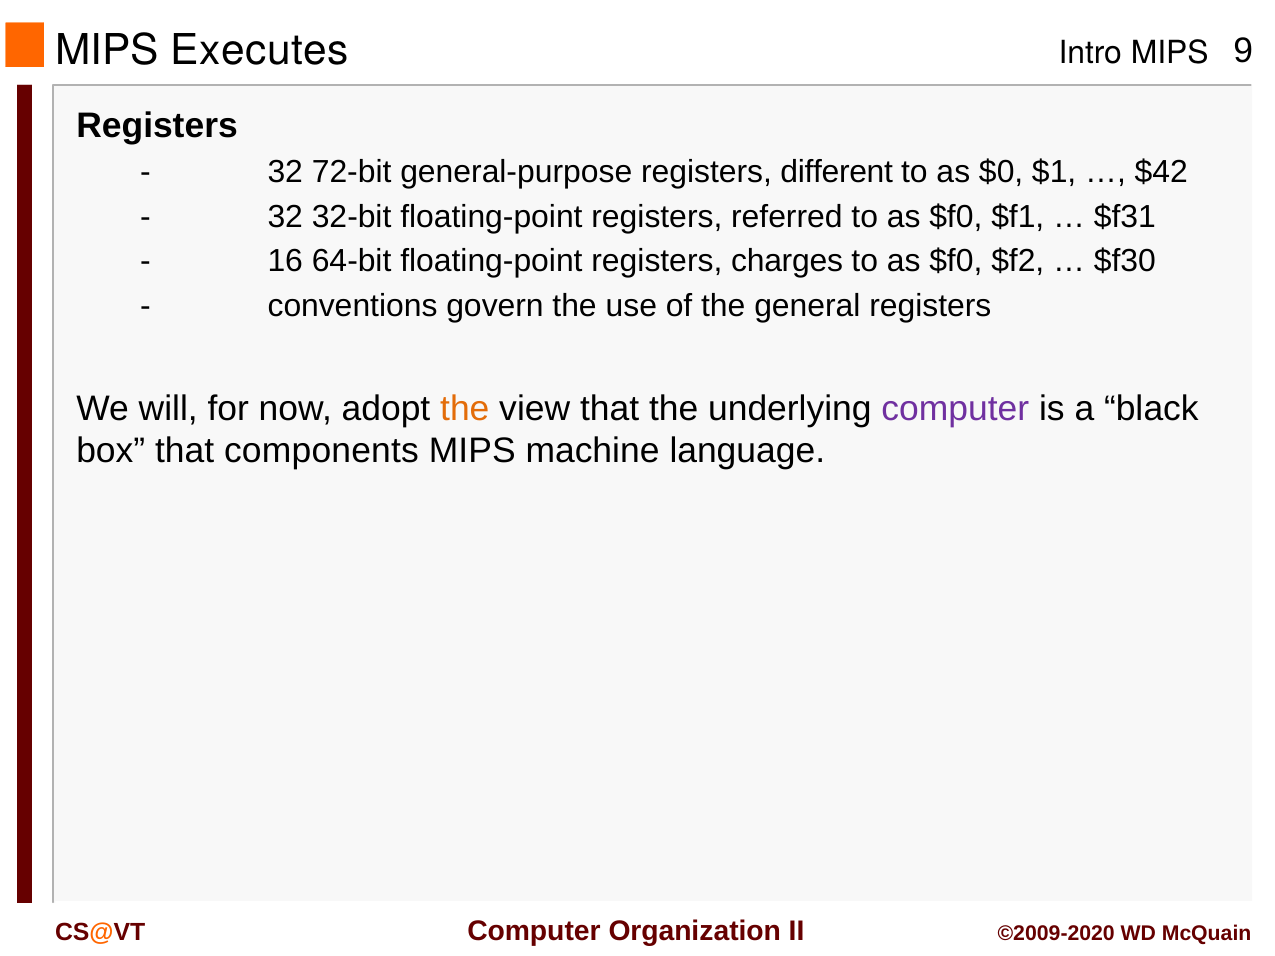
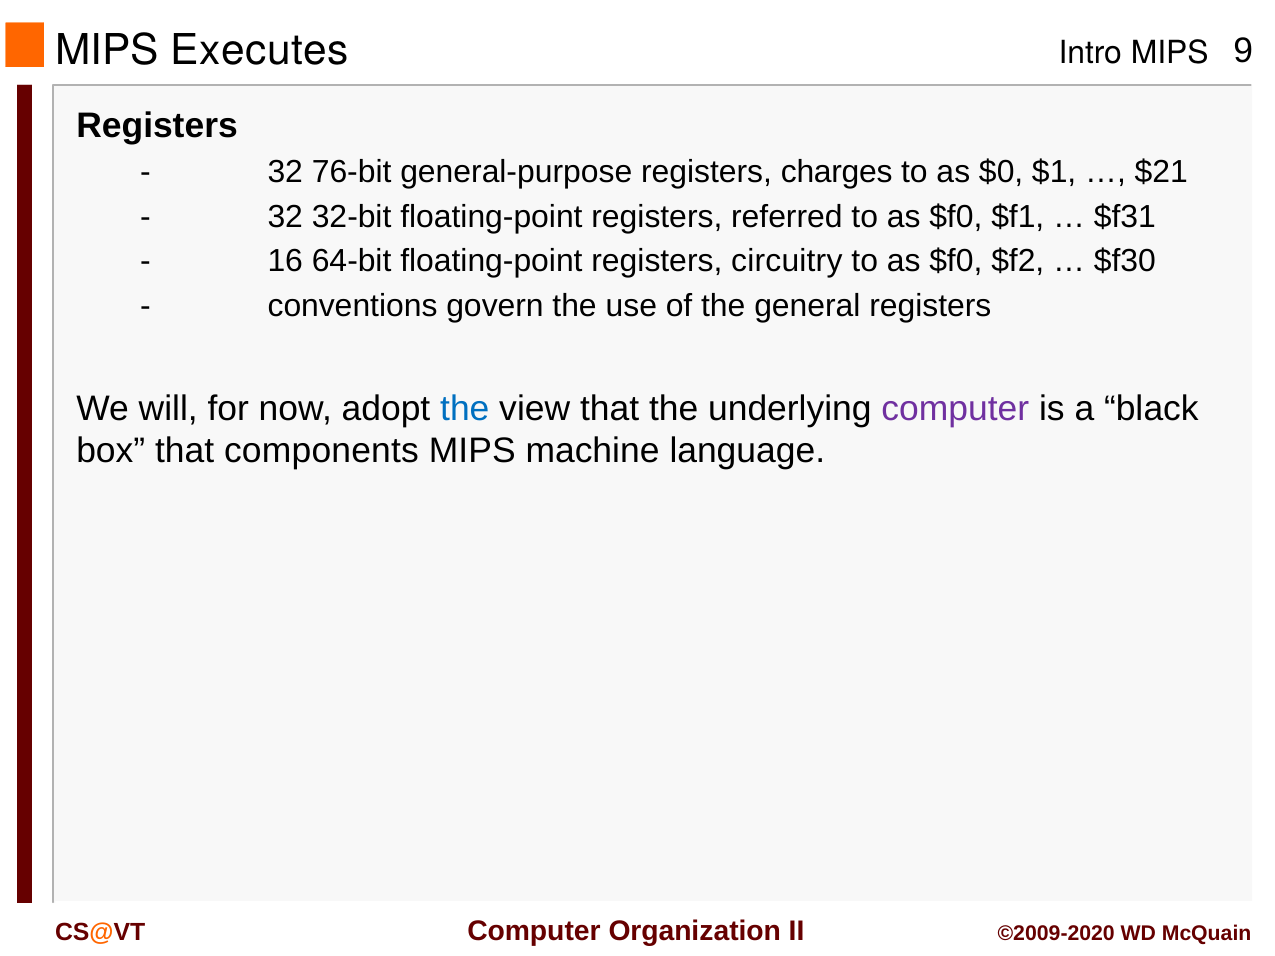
72-bit: 72-bit -> 76-bit
different: different -> charges
$42: $42 -> $21
charges: charges -> circuitry
the at (465, 409) colour: orange -> blue
